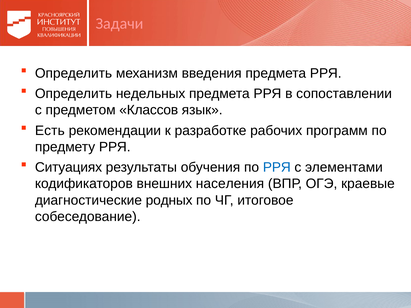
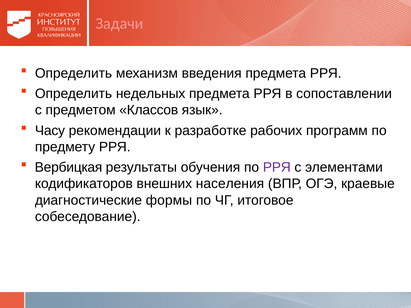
Есть: Есть -> Часу
Ситуациях: Ситуациях -> Вербицкая
РРЯ at (277, 167) colour: blue -> purple
родных: родных -> формы
